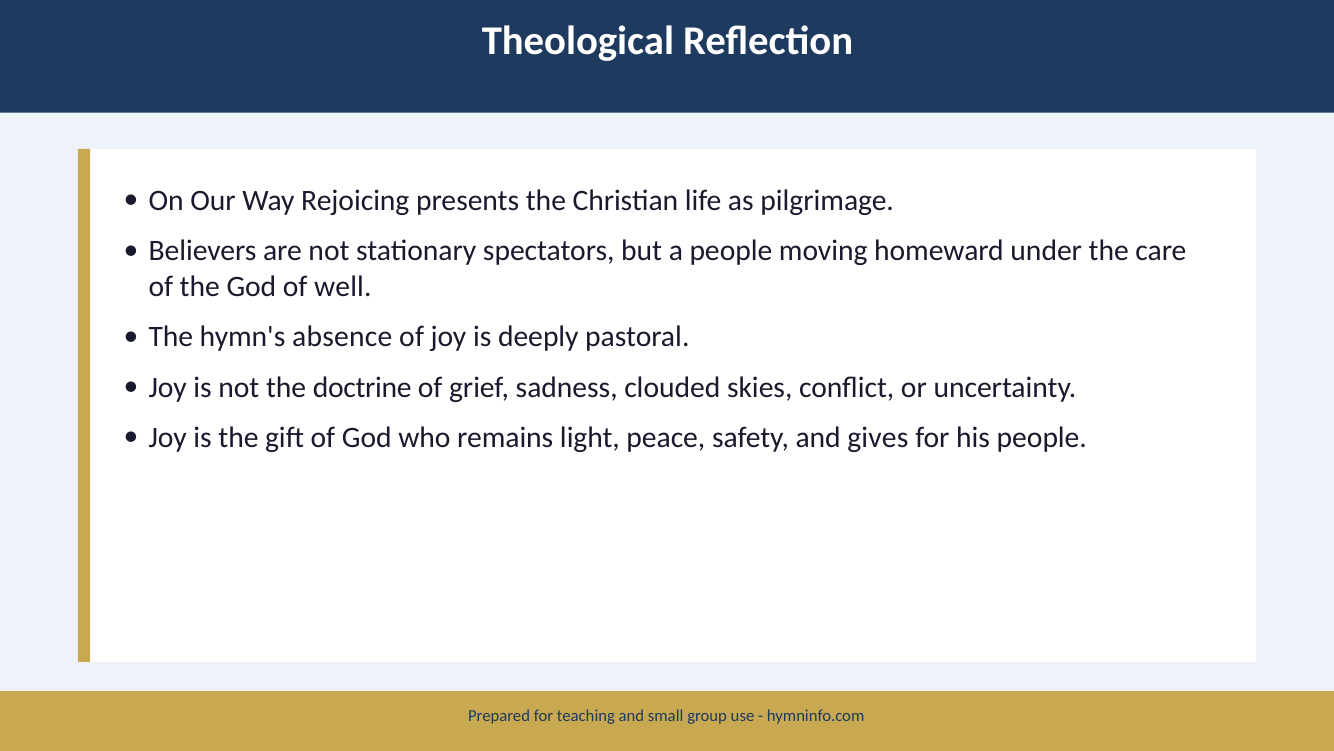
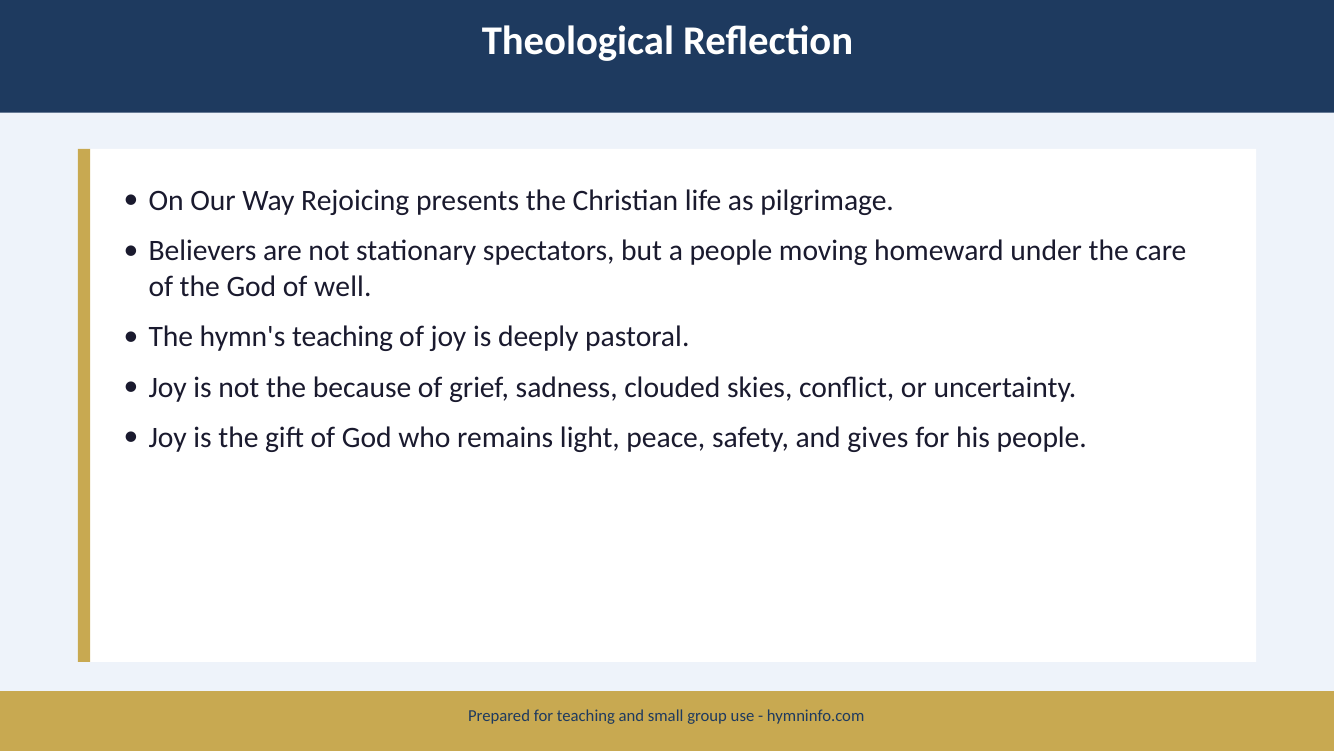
hymn's absence: absence -> teaching
doctrine: doctrine -> because
